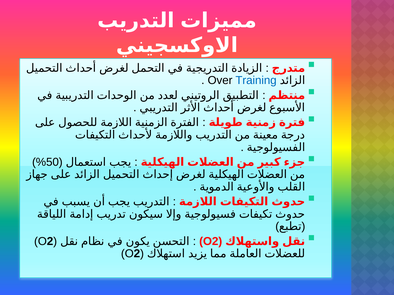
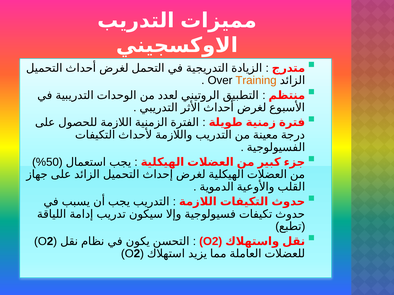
Training colour: blue -> orange
